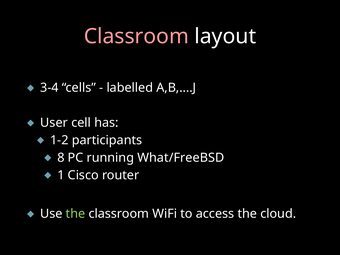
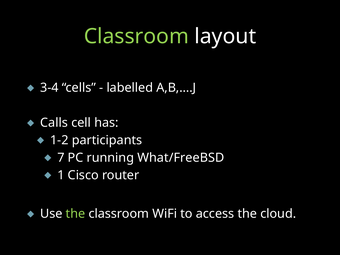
Classroom at (136, 36) colour: pink -> light green
User: User -> Calls
8: 8 -> 7
